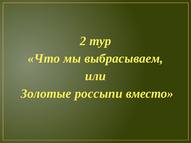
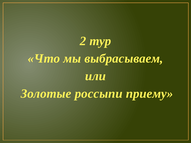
вместо: вместо -> приему
